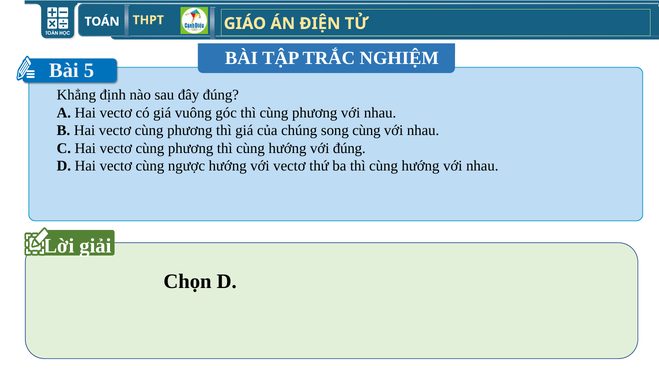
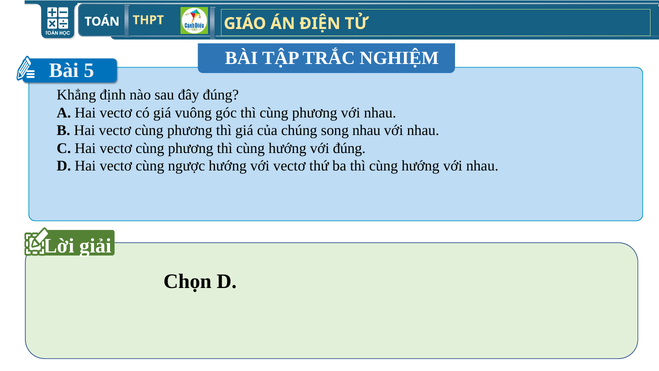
song cùng: cùng -> nhau
